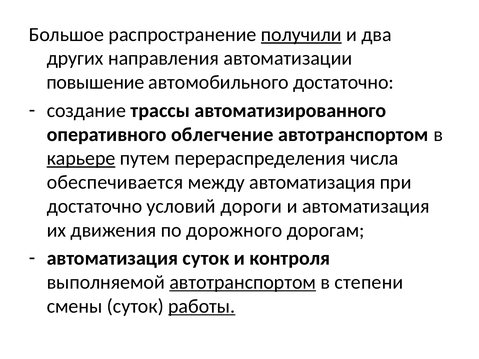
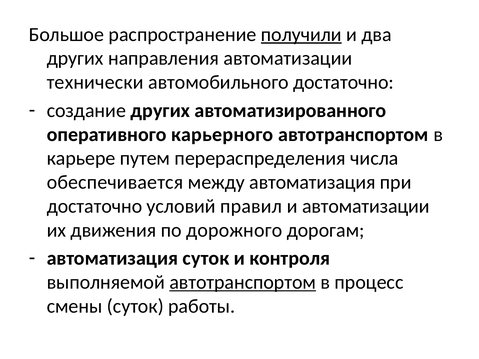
повышение: повышение -> технически
создание трассы: трассы -> других
облегчение: облегчение -> карьерного
карьере underline: present -> none
дороги: дороги -> правил
и автоматизация: автоматизация -> автоматизации
степени: степени -> процесс
работы underline: present -> none
